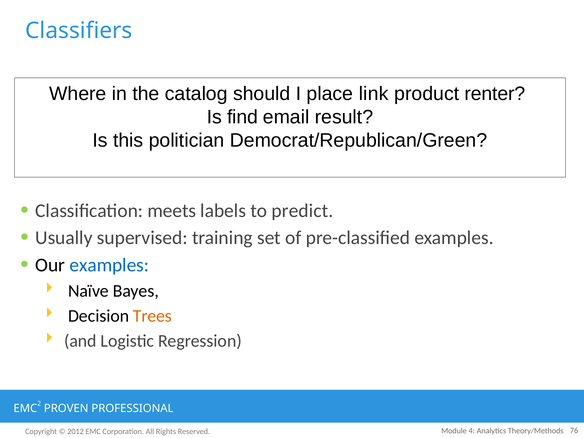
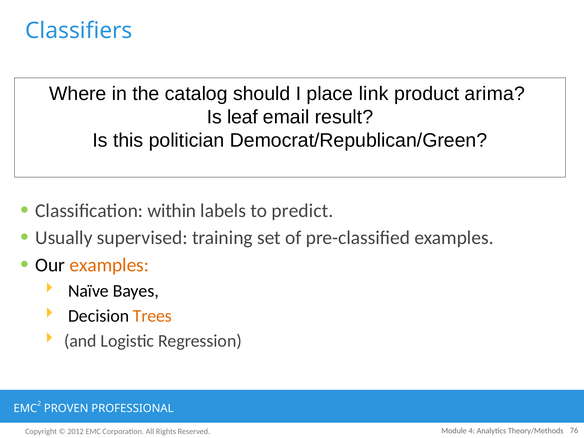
renter: renter -> arima
find: find -> leaf
meets: meets -> within
examples at (109, 265) colour: blue -> orange
